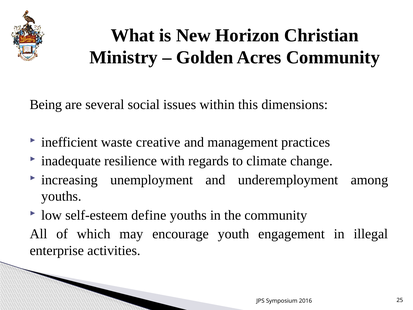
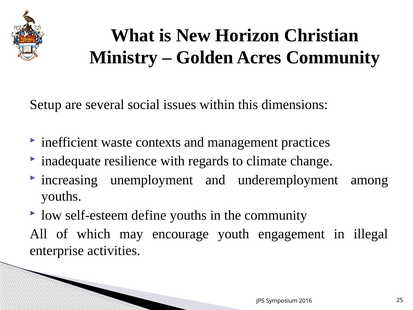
Being: Being -> Setup
creative: creative -> contexts
